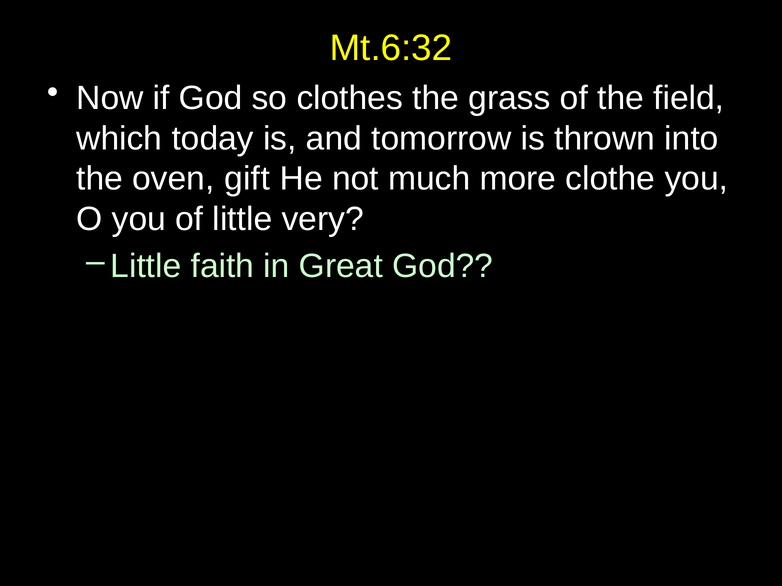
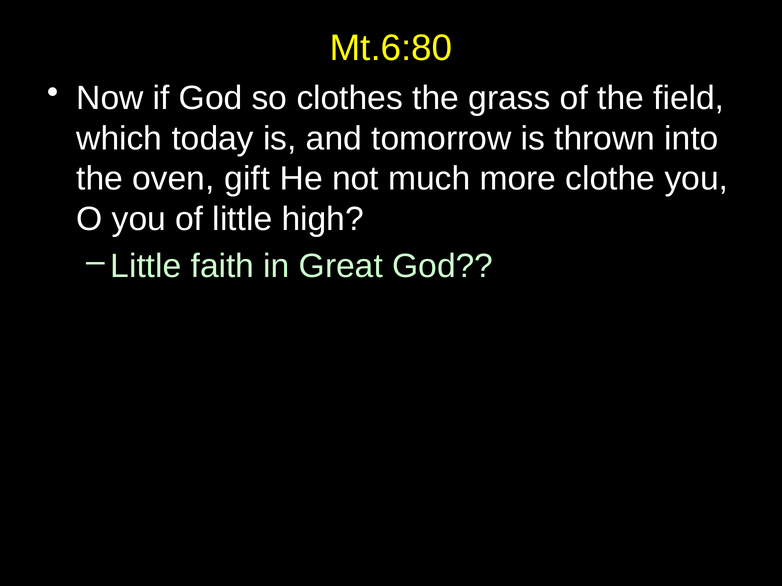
Mt.6:32: Mt.6:32 -> Mt.6:80
very: very -> high
